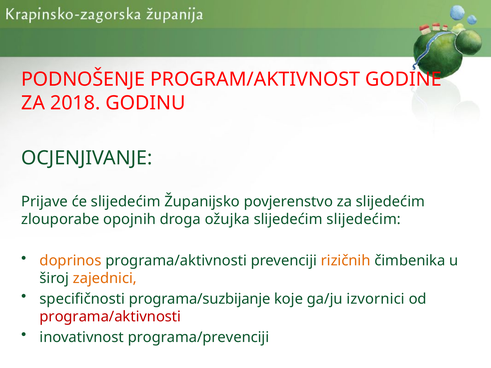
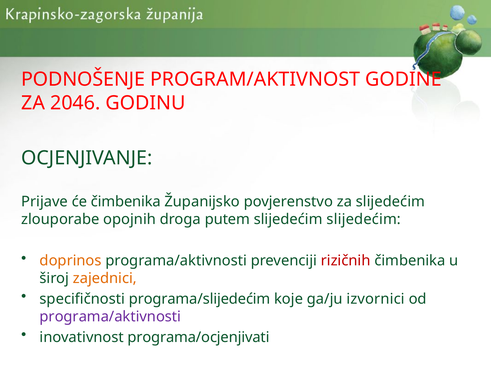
2018: 2018 -> 2046
će slijedećim: slijedećim -> čimbenika
ožujka: ožujka -> putem
rizičnih colour: orange -> red
programa/suzbijanje: programa/suzbijanje -> programa/slijedećim
programa/aktivnosti at (110, 317) colour: red -> purple
programa/prevenciji: programa/prevenciji -> programa/ocjenjivati
